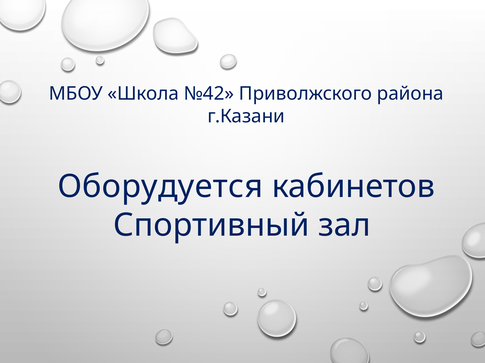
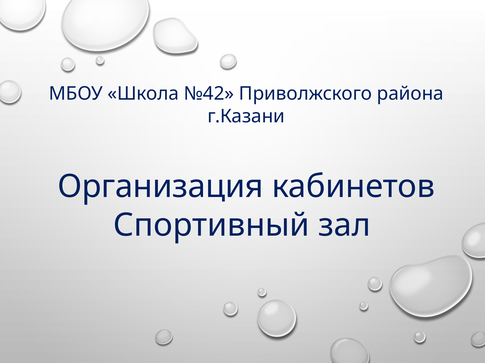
Оборудуется: Оборудуется -> Организация
